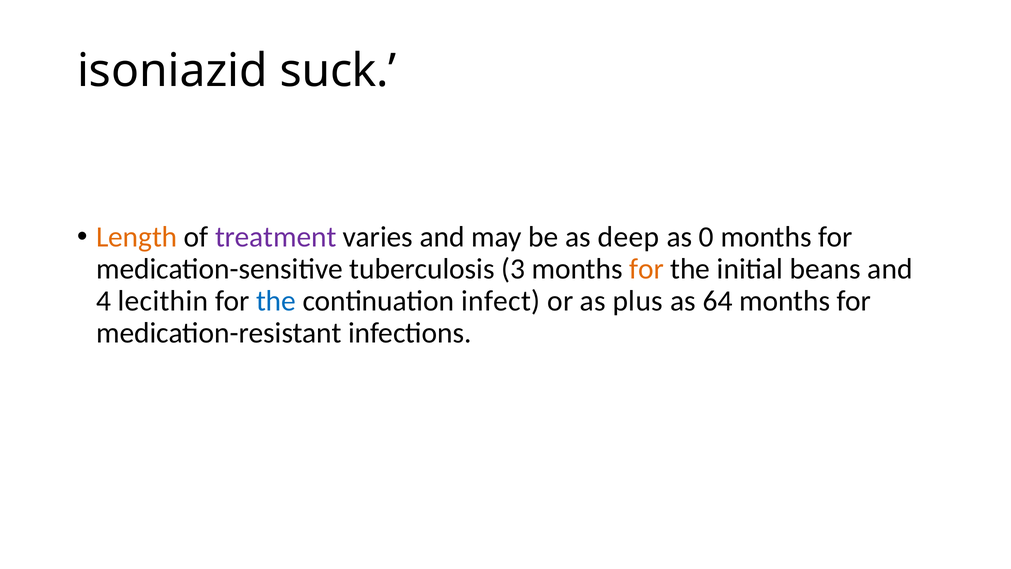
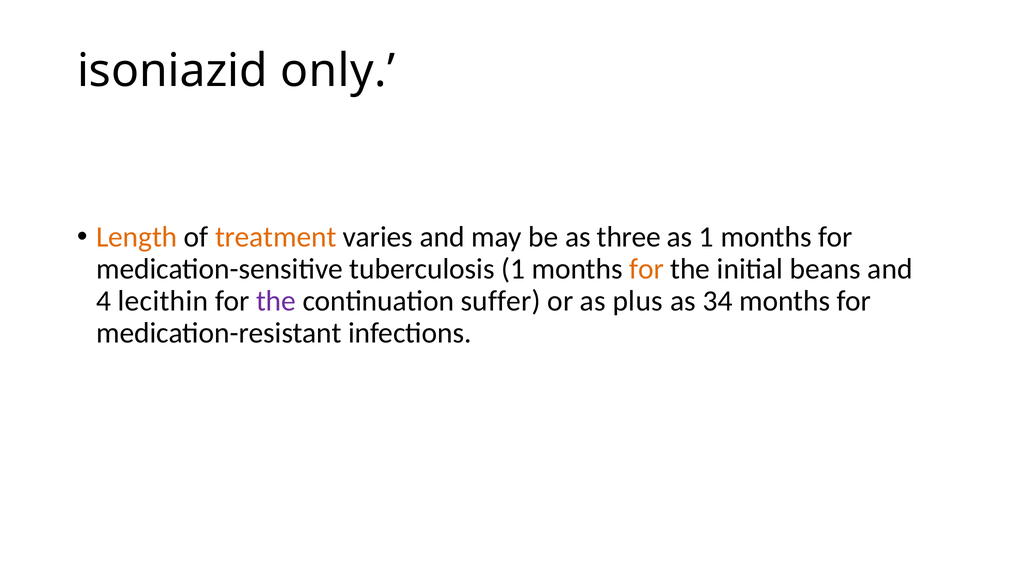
suck: suck -> only
treatment colour: purple -> orange
deep: deep -> three
as 0: 0 -> 1
tuberculosis 3: 3 -> 1
the at (276, 301) colour: blue -> purple
infect: infect -> suffer
64: 64 -> 34
